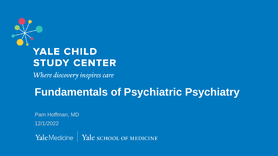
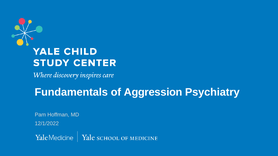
Psychiatric: Psychiatric -> Aggression
